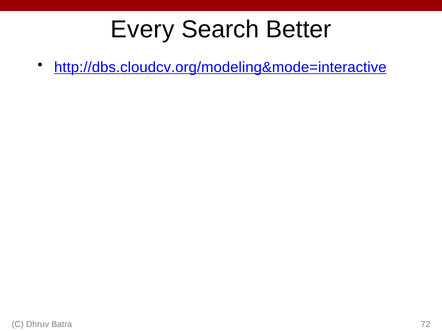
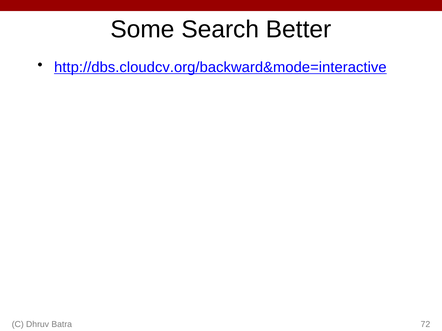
Every: Every -> Some
http://dbs.cloudcv.org/modeling&mode=interactive: http://dbs.cloudcv.org/modeling&mode=interactive -> http://dbs.cloudcv.org/backward&mode=interactive
